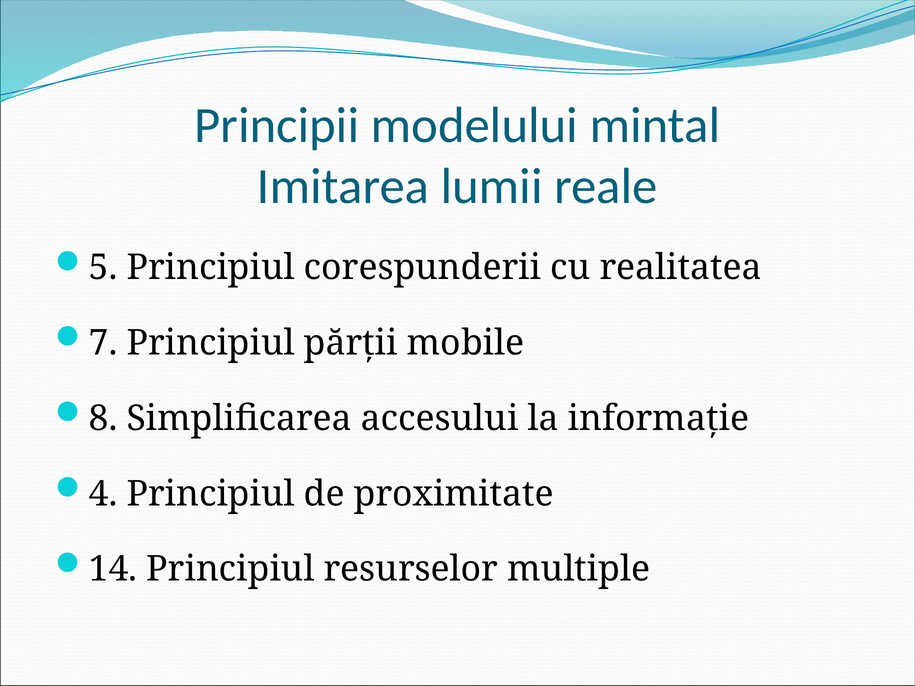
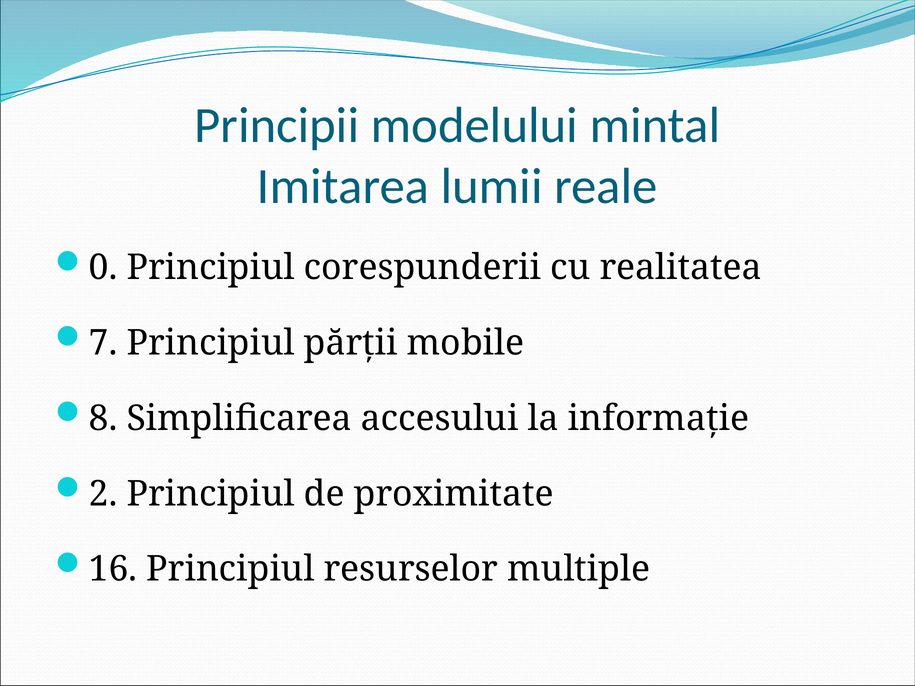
5: 5 -> 0
4: 4 -> 2
14: 14 -> 16
